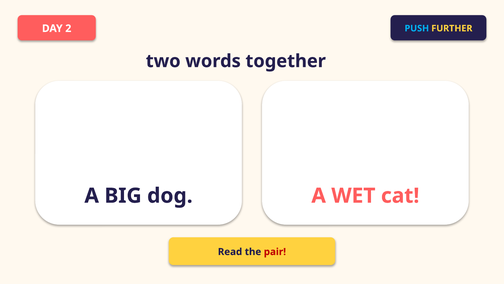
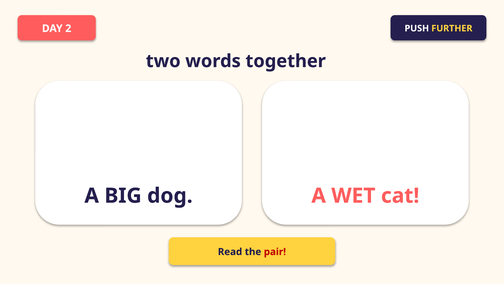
PUSH colour: light blue -> white
